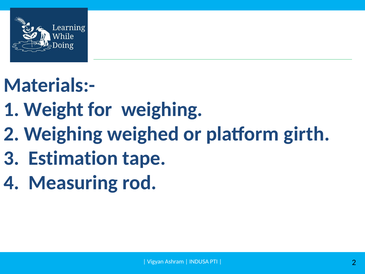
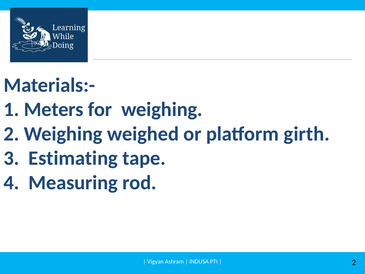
Weight: Weight -> Meters
Estimation: Estimation -> Estimating
